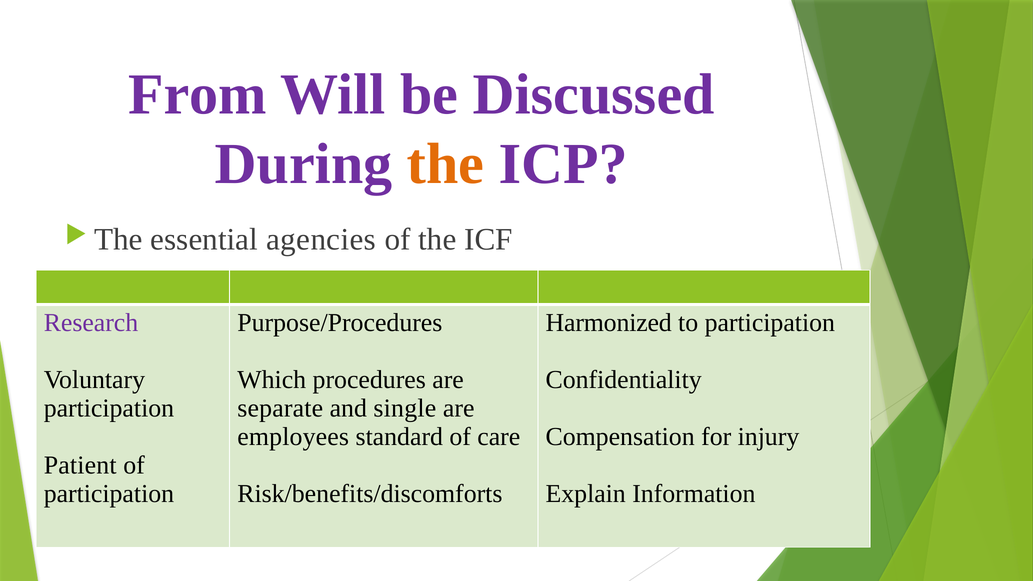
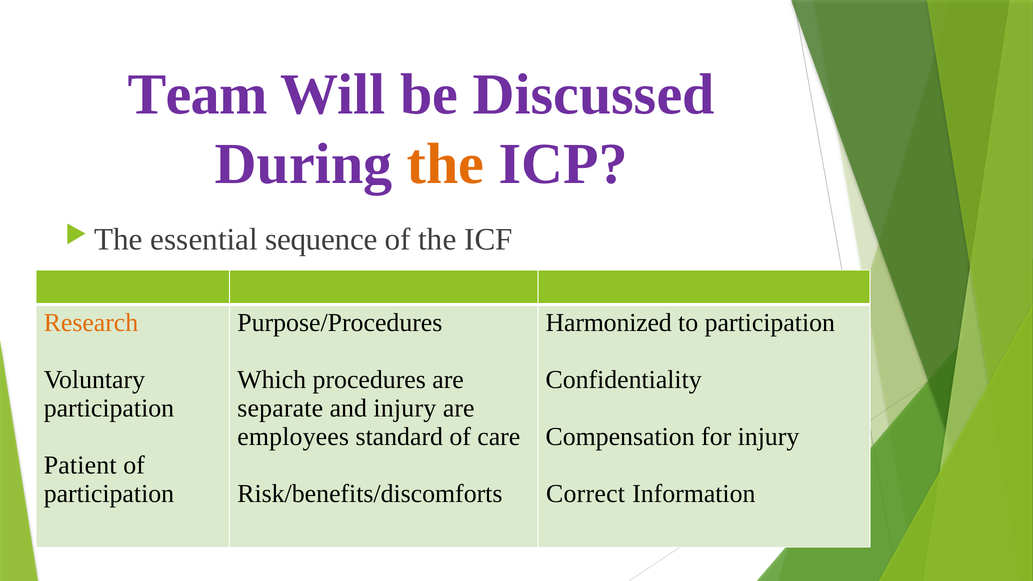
From: From -> Team
agencies: agencies -> sequence
Research colour: purple -> orange
and single: single -> injury
Explain: Explain -> Correct
